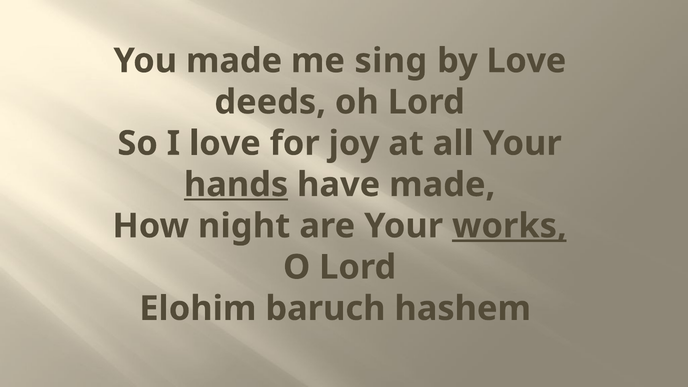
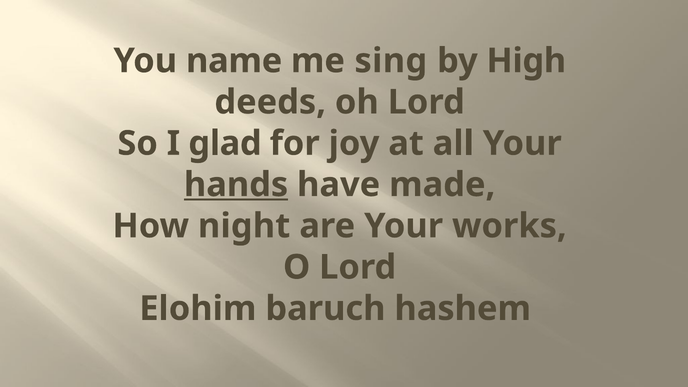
You made: made -> name
by Love: Love -> High
I love: love -> glad
works underline: present -> none
